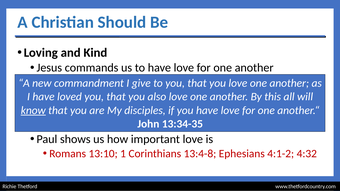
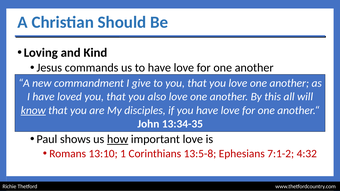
how underline: none -> present
13:4-8: 13:4-8 -> 13:5-8
4:1-2: 4:1-2 -> 7:1-2
